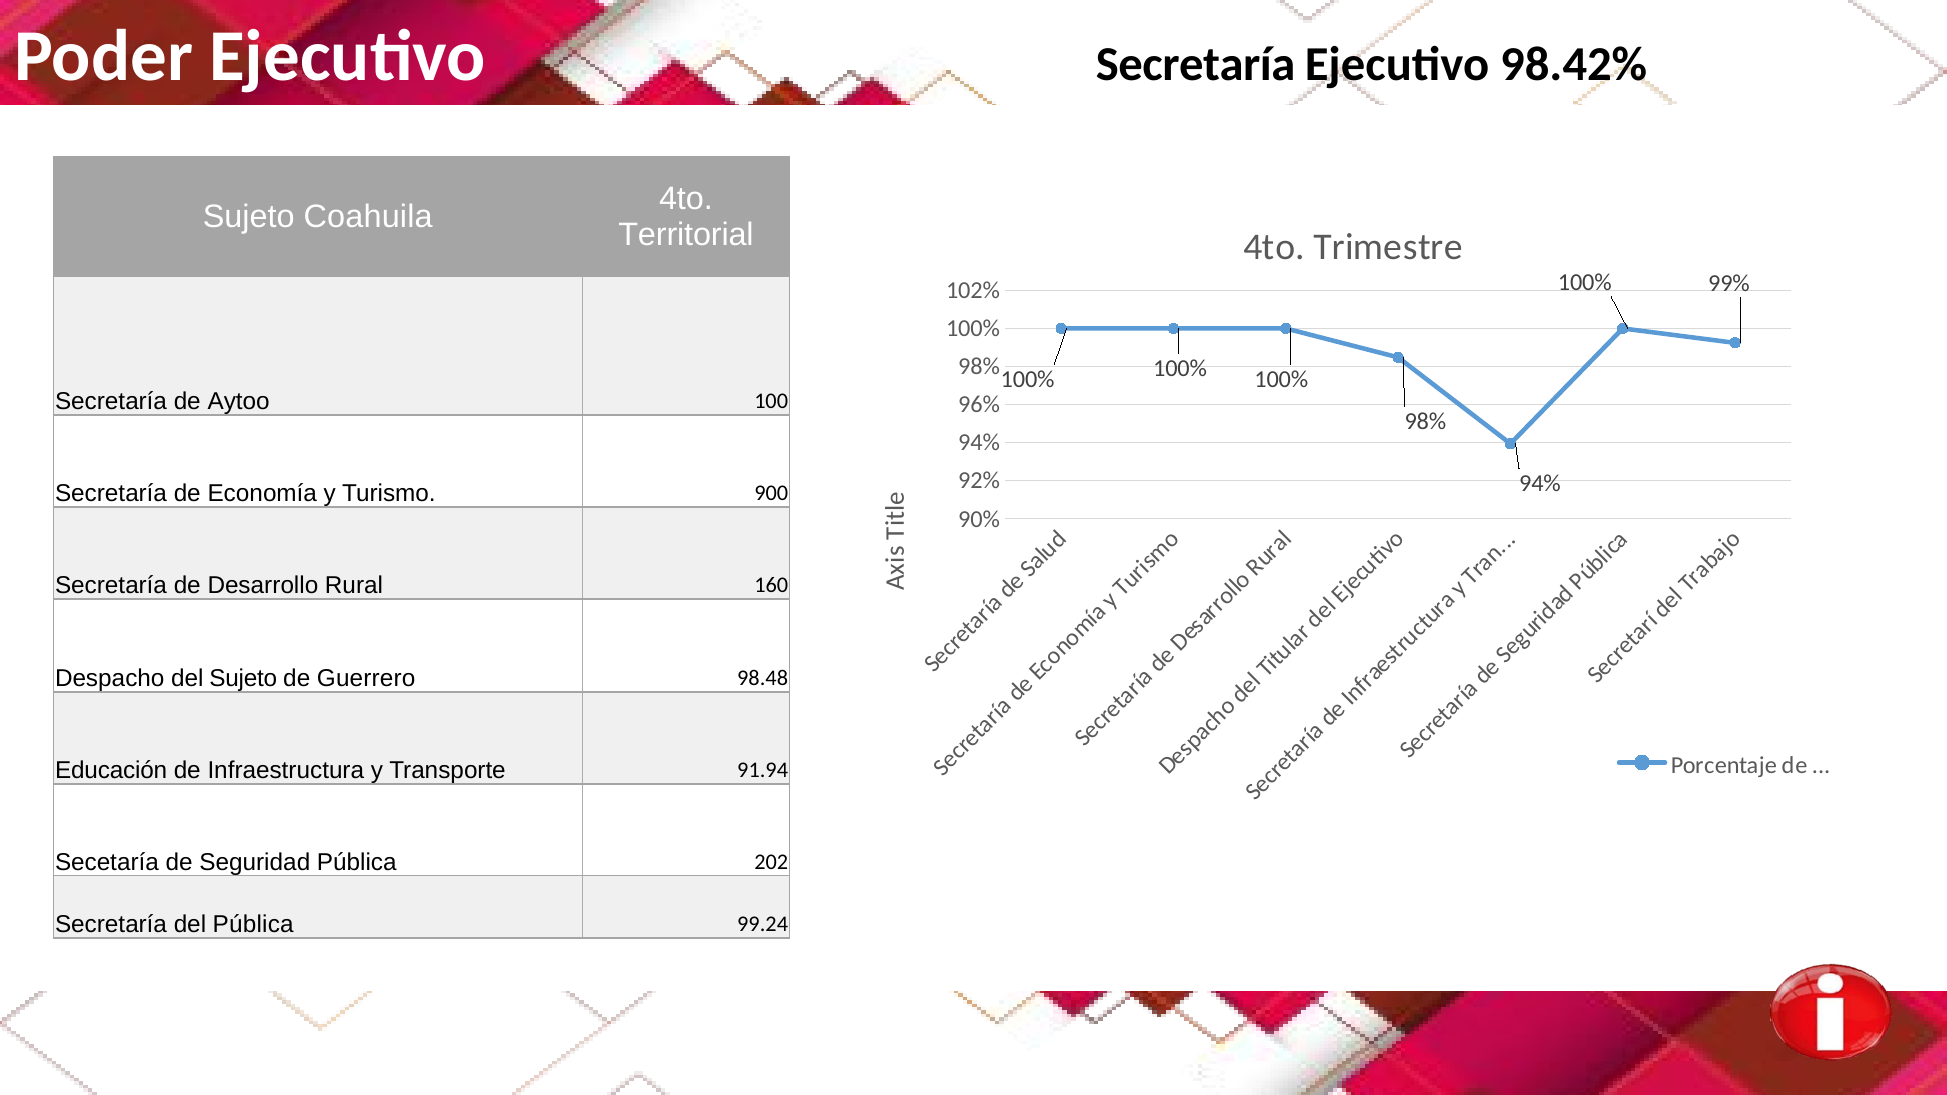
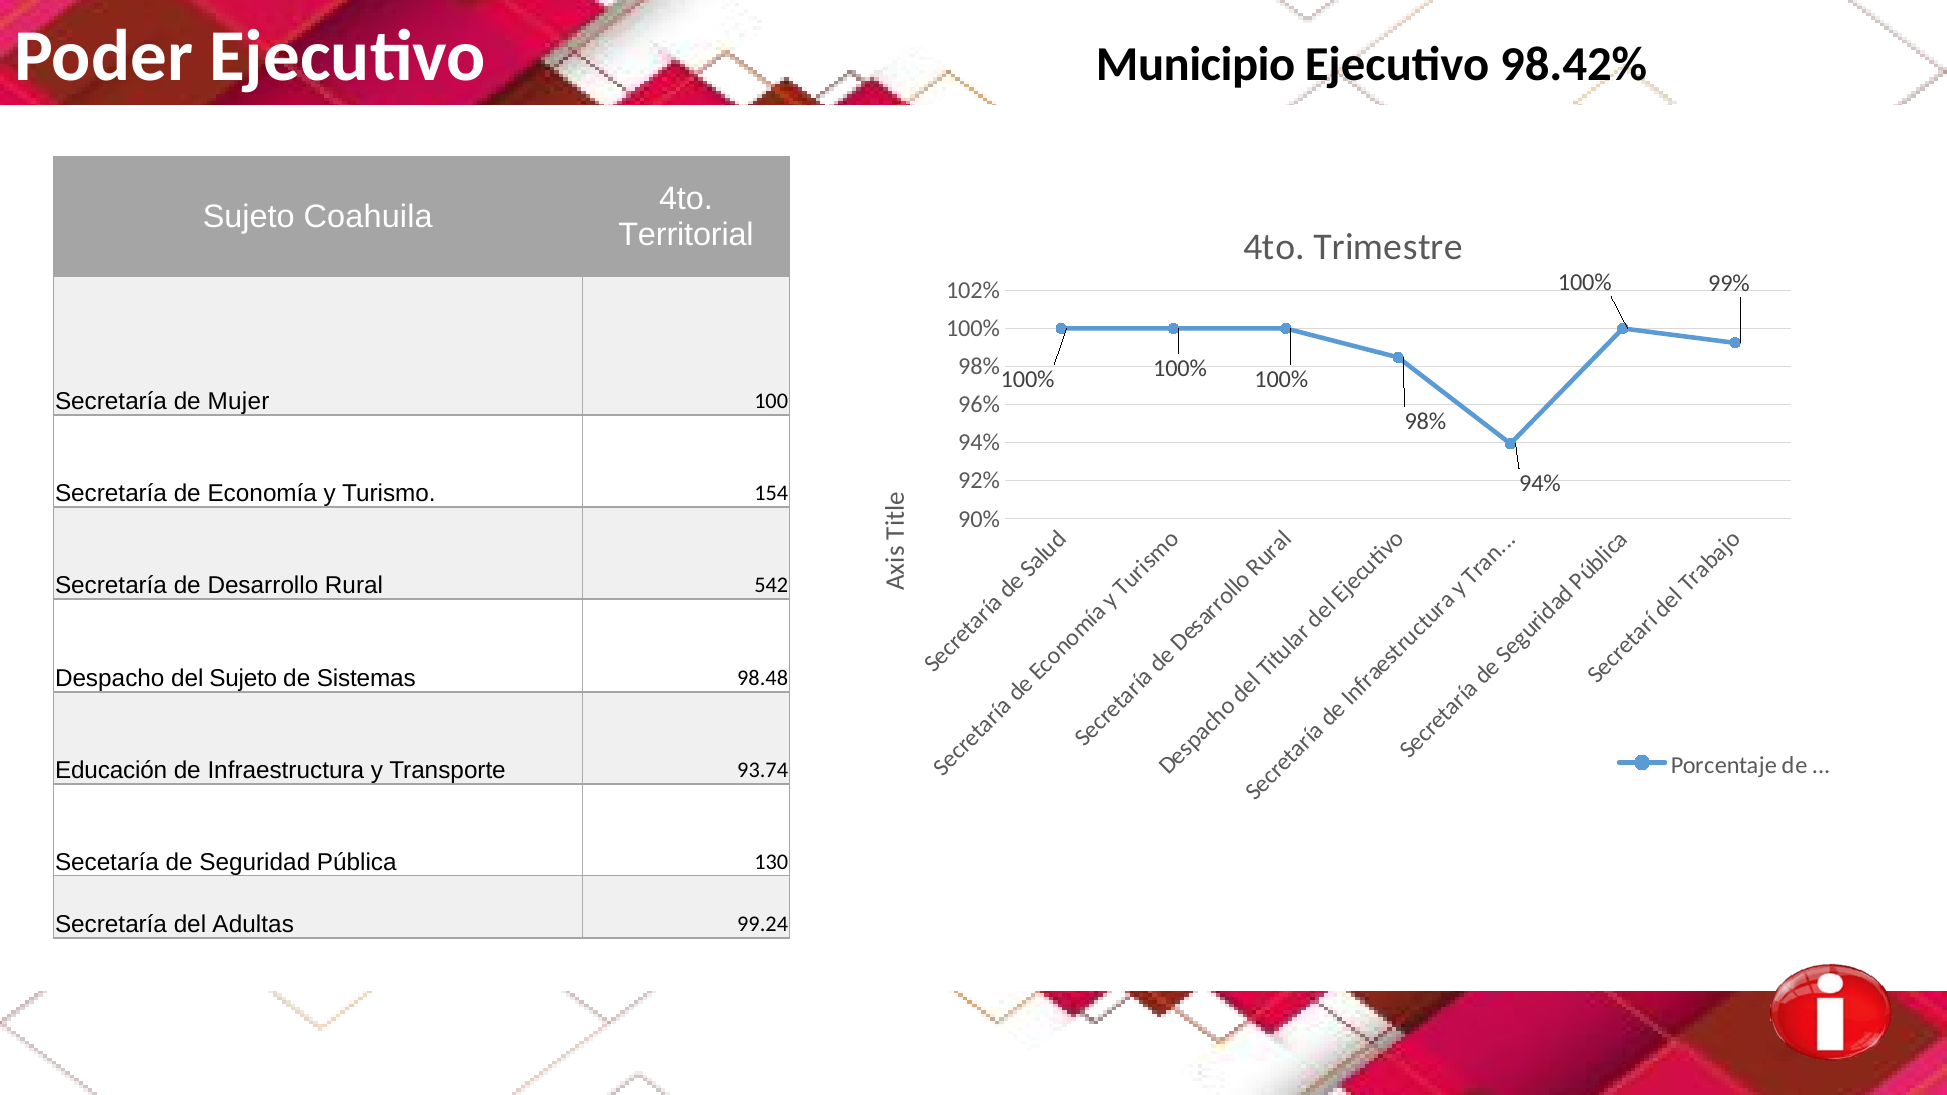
Ejecutivo Secretaría: Secretaría -> Municipio
Aytoo: Aytoo -> Mujer
900: 900 -> 154
160: 160 -> 542
Guerrero: Guerrero -> Sistemas
91.94: 91.94 -> 93.74
202: 202 -> 130
del Pública: Pública -> Adultas
